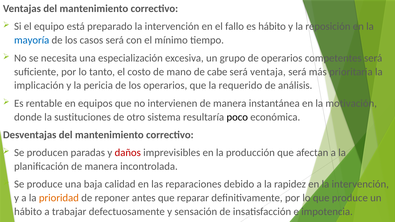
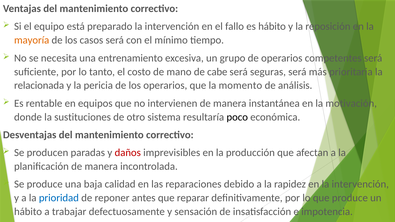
mayoría colour: blue -> orange
especialización: especialización -> entrenamiento
ventaja: ventaja -> seguras
implicación: implicación -> relacionada
requerido: requerido -> momento
prioridad colour: orange -> blue
